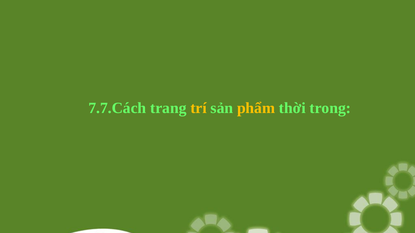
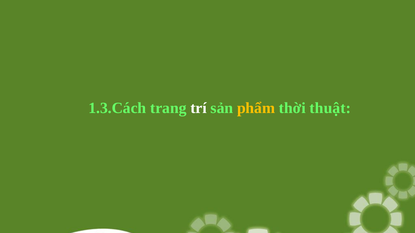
7.7.Cách: 7.7.Cách -> 1.3.Cách
trí colour: yellow -> white
trong: trong -> thuật
